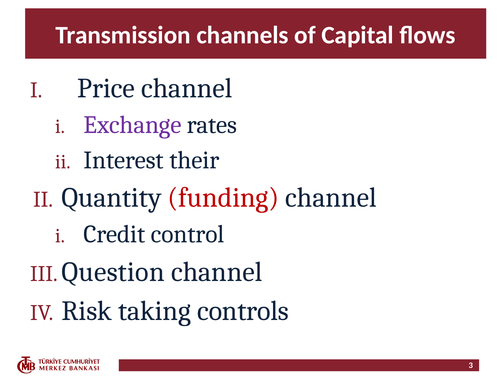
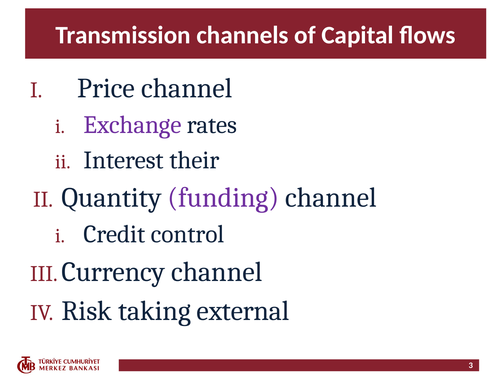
funding colour: red -> purple
Question: Question -> Currency
controls: controls -> external
